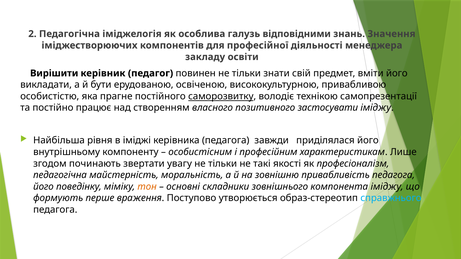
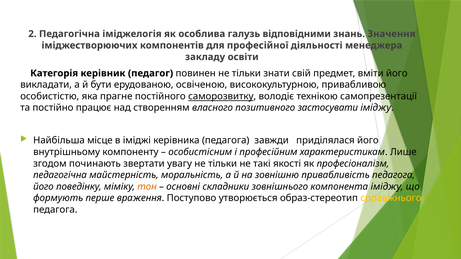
Вирішити: Вирішити -> Категорія
рівня: рівня -> місце
справжнього colour: light blue -> yellow
